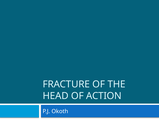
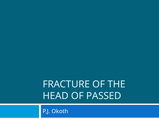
ACTION: ACTION -> PASSED
